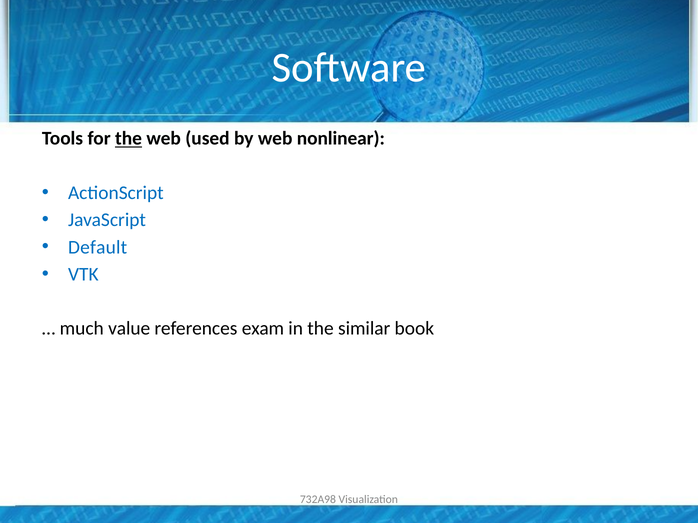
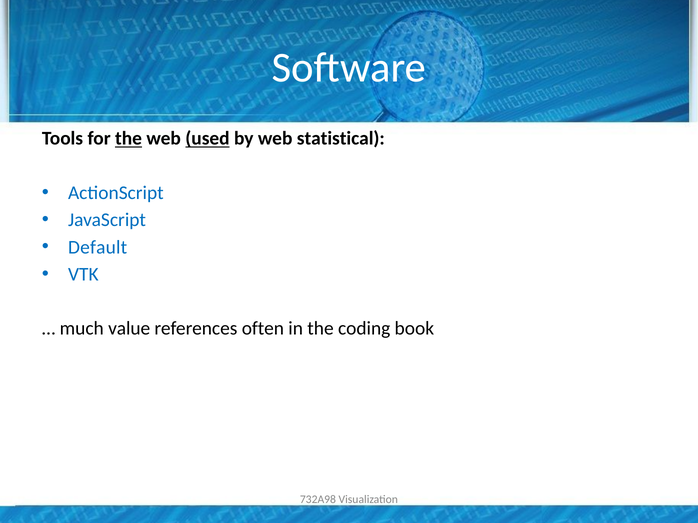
used underline: none -> present
nonlinear: nonlinear -> statistical
exam: exam -> often
similar: similar -> coding
